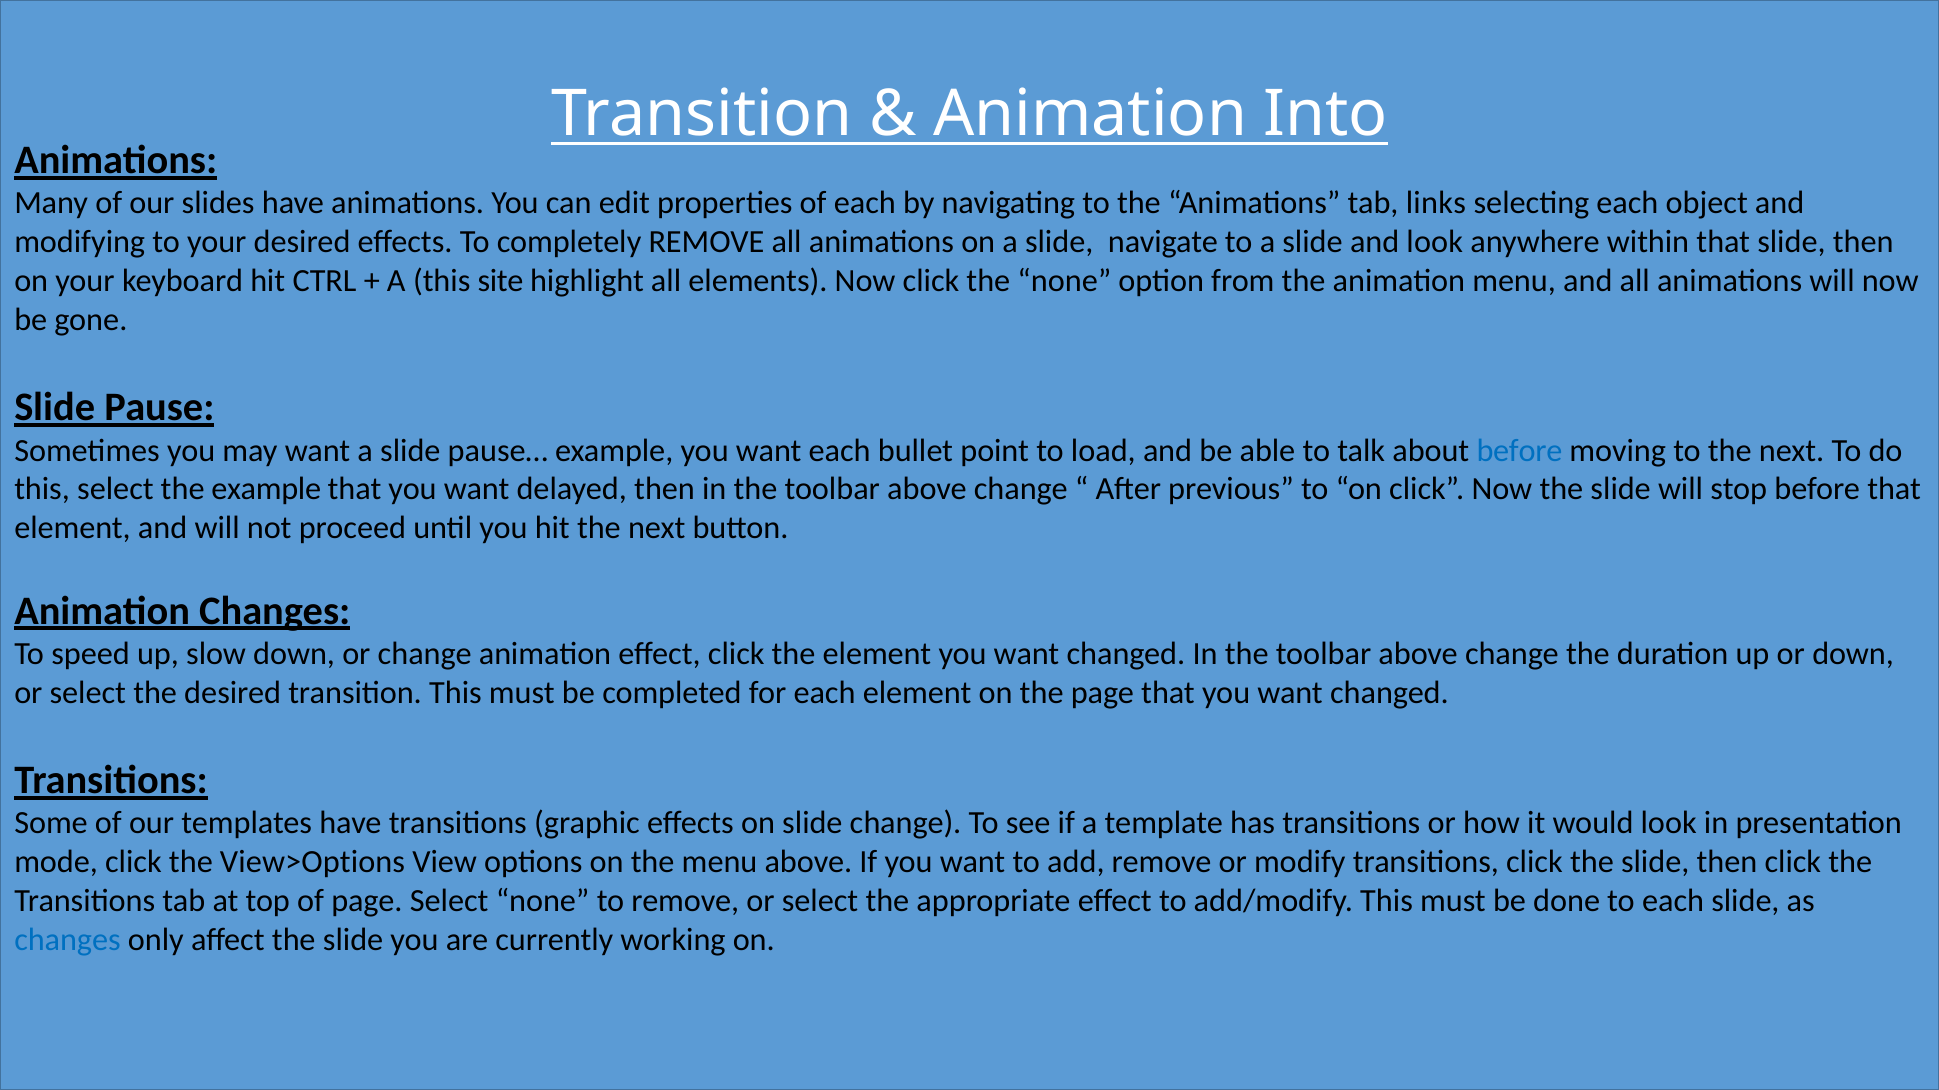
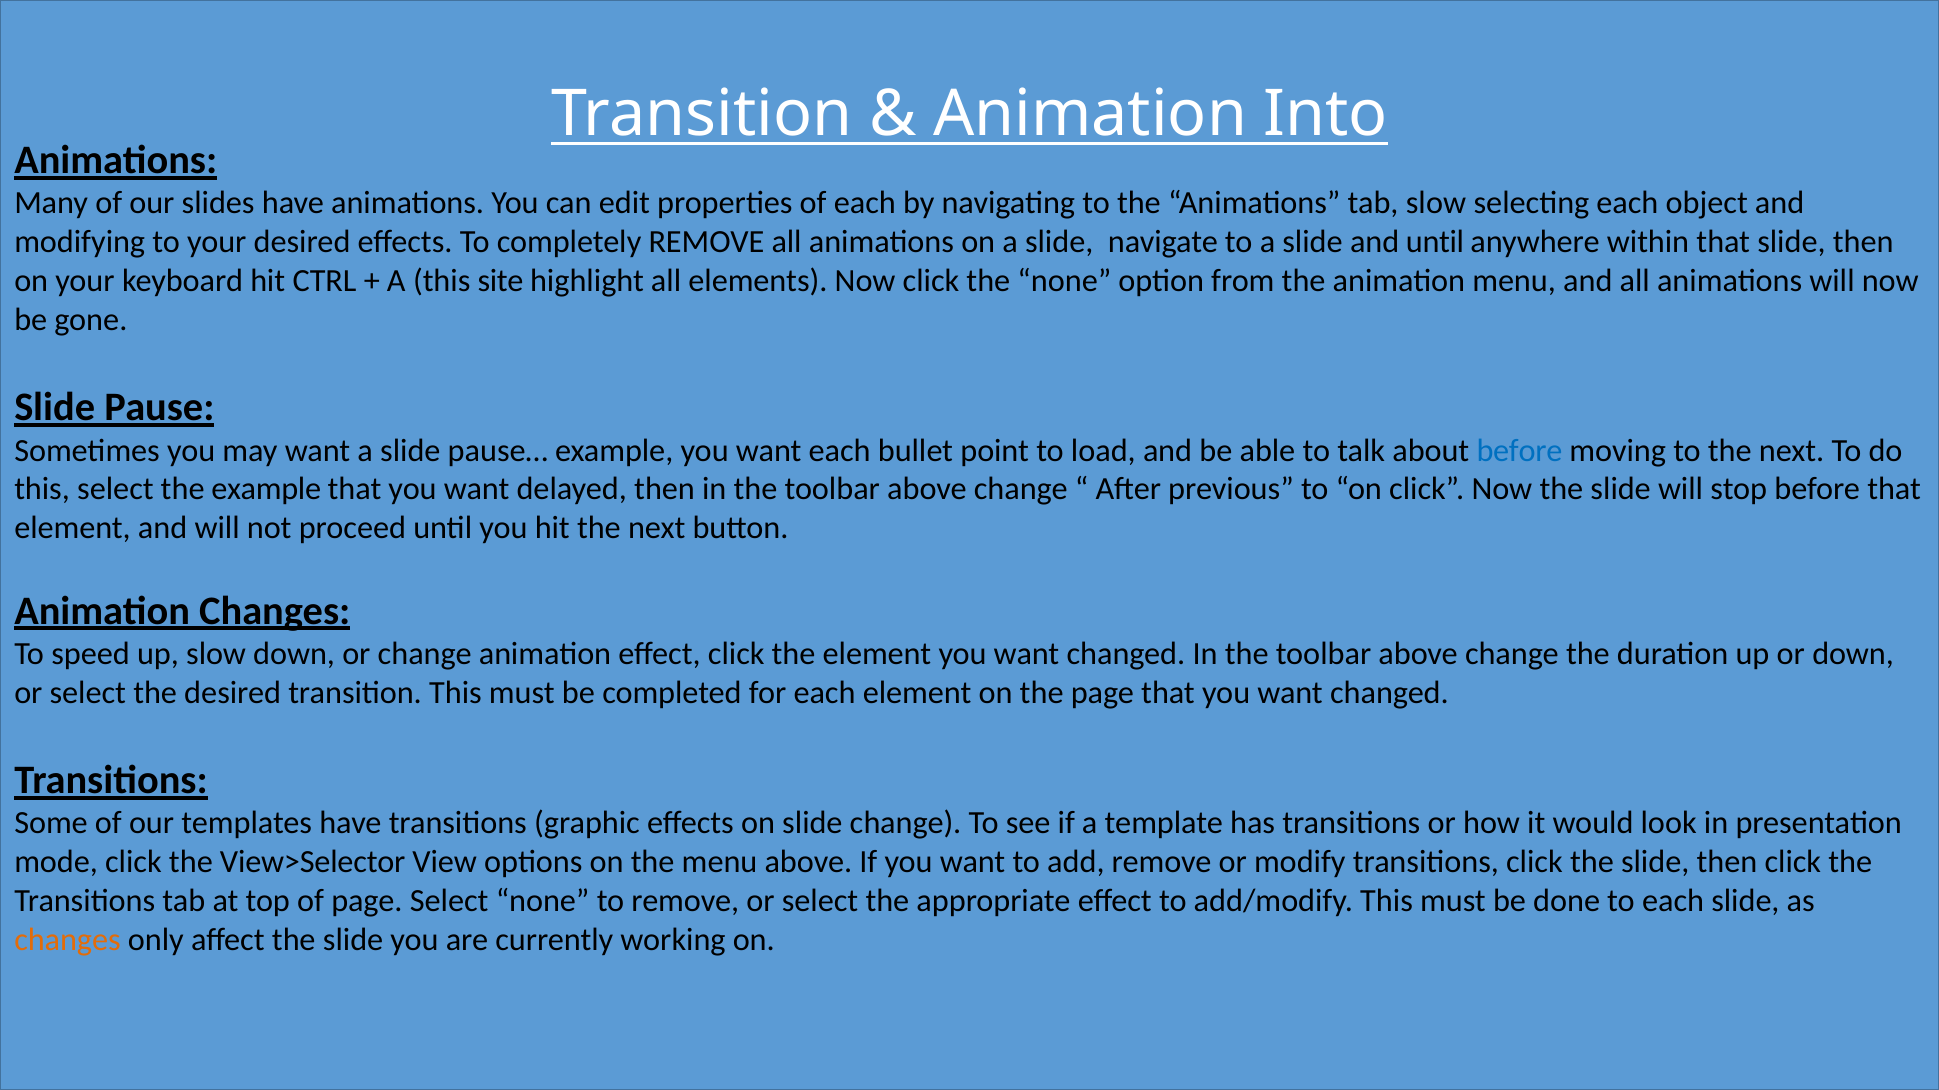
tab links: links -> slow
and look: look -> until
View>Options: View>Options -> View>Selector
changes at (68, 940) colour: blue -> orange
